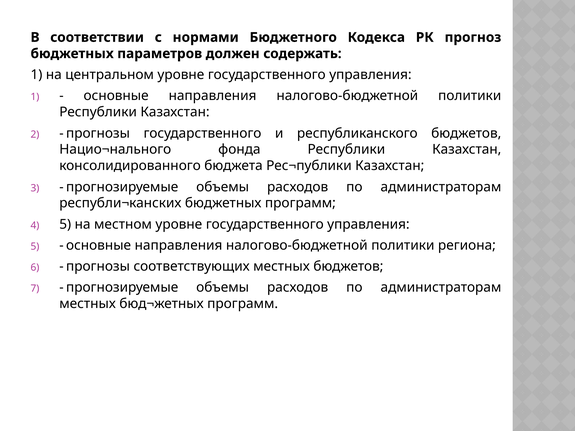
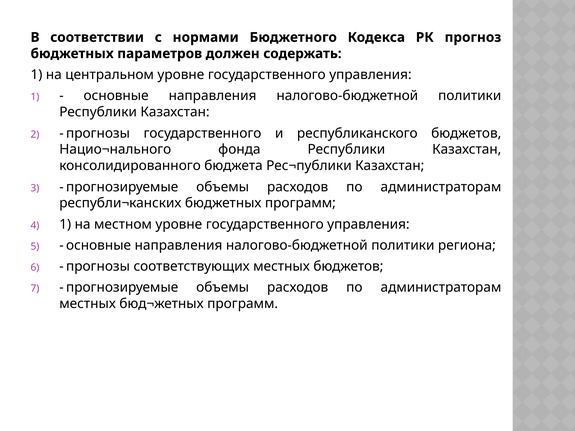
5 at (65, 224): 5 -> 1
